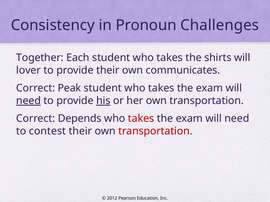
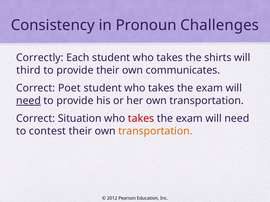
Together: Together -> Correctly
lover: lover -> third
Peak: Peak -> Poet
his underline: present -> none
Depends: Depends -> Situation
transportation at (155, 131) colour: red -> orange
